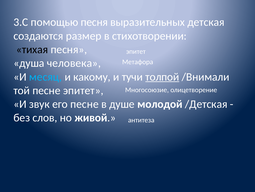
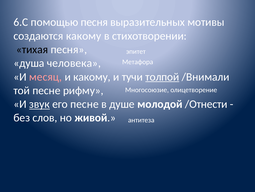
3.С: 3.С -> 6.С
детская: детская -> мотивы
создаются размер: размер -> какому
месяц colour: light blue -> pink
песне эпитет: эпитет -> рифму
звук underline: none -> present
/Детская: /Детская -> /Отнести
